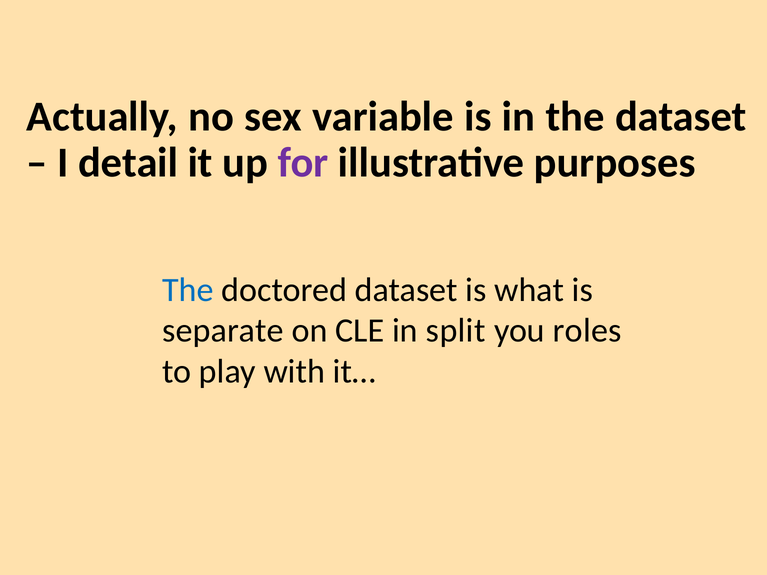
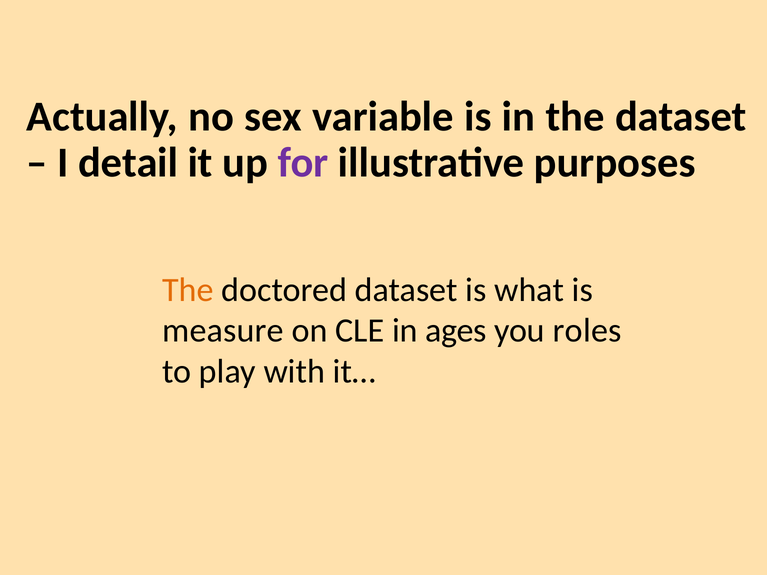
The at (188, 290) colour: blue -> orange
separate: separate -> measure
split: split -> ages
